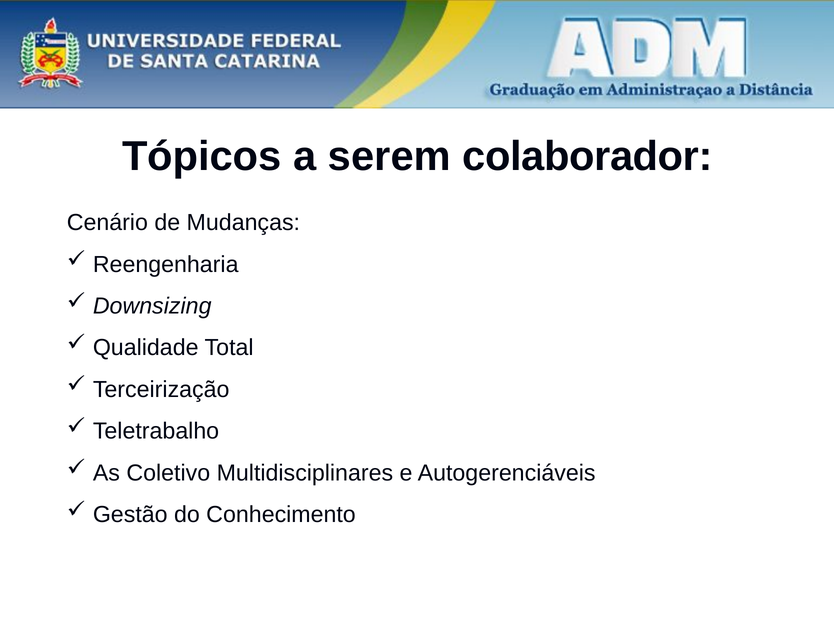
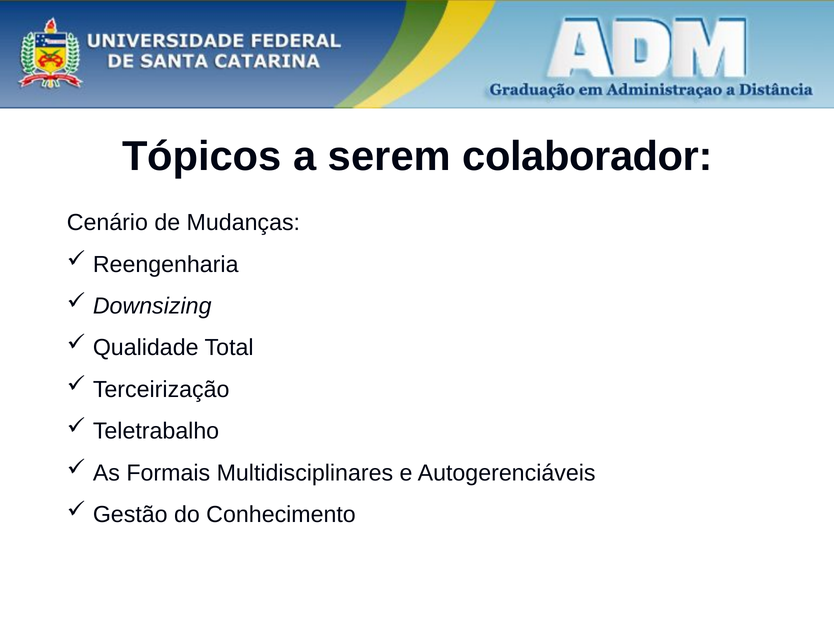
Coletivo: Coletivo -> Formais
